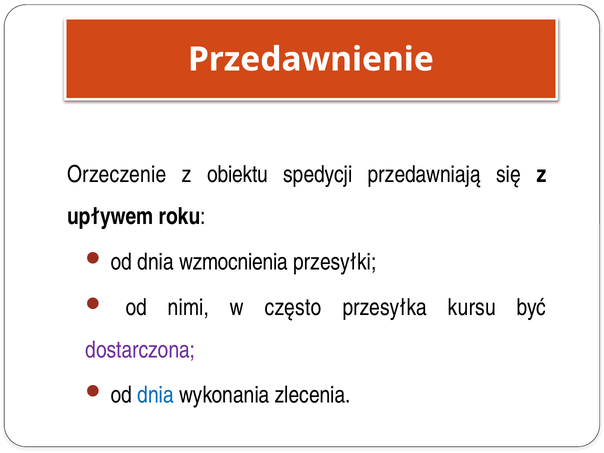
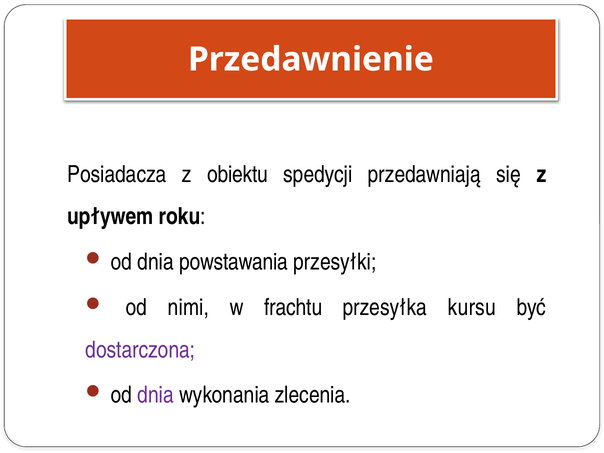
Orzeczenie: Orzeczenie -> Posiadacza
wzmocnienia: wzmocnienia -> powstawania
często: często -> frachtu
dnia at (156, 395) colour: blue -> purple
